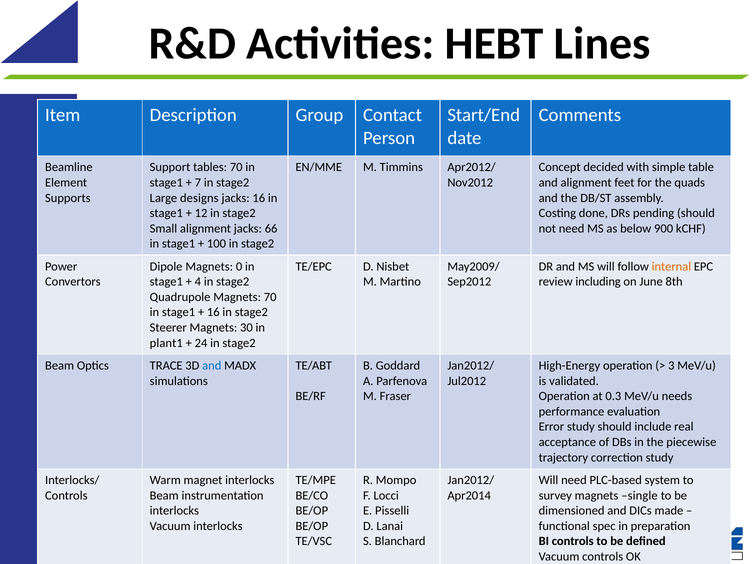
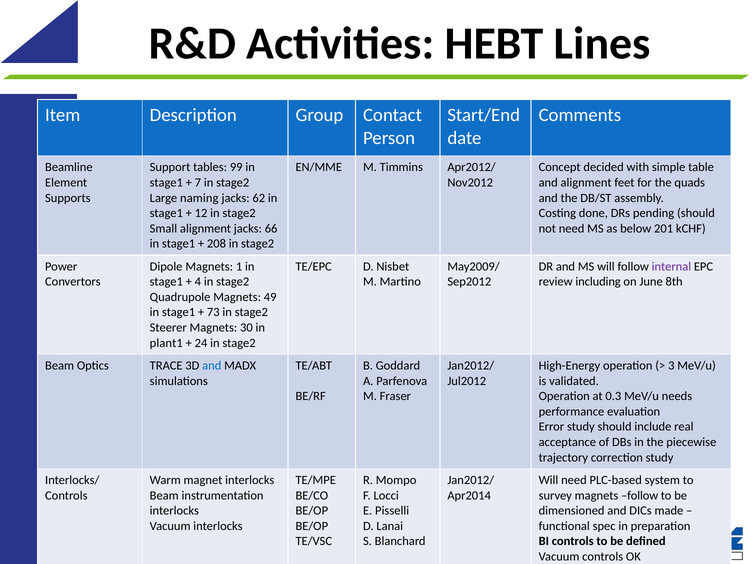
tables 70: 70 -> 99
designs: designs -> naming
jacks 16: 16 -> 62
900: 900 -> 201
100: 100 -> 208
0: 0 -> 1
internal colour: orange -> purple
Magnets 70: 70 -> 49
16 at (213, 312): 16 -> 73
magnets single: single -> follow
